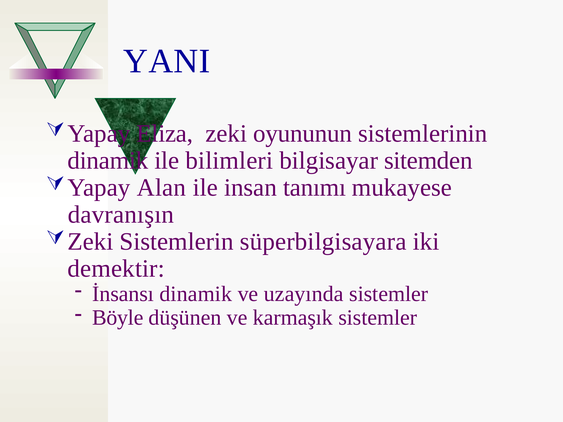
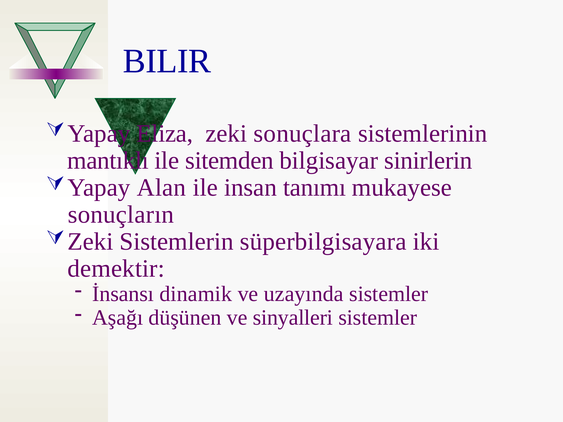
YANI: YANI -> BILIR
oyununun: oyununun -> sonuçlara
dinamik at (108, 161): dinamik -> mantıklı
bilimleri: bilimleri -> sitemden
sitemden: sitemden -> sinirlerin
davranışın: davranışın -> sonuçların
Böyle: Böyle -> Aşağı
karmaşık: karmaşık -> sinyalleri
